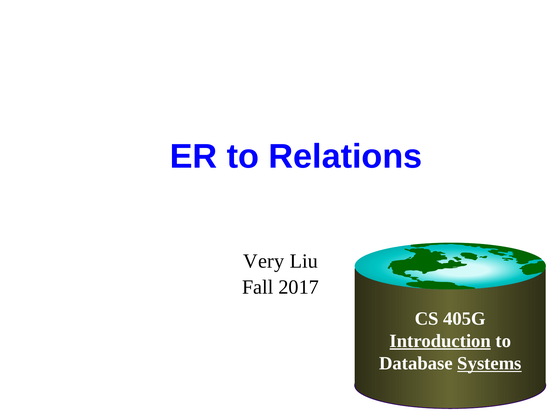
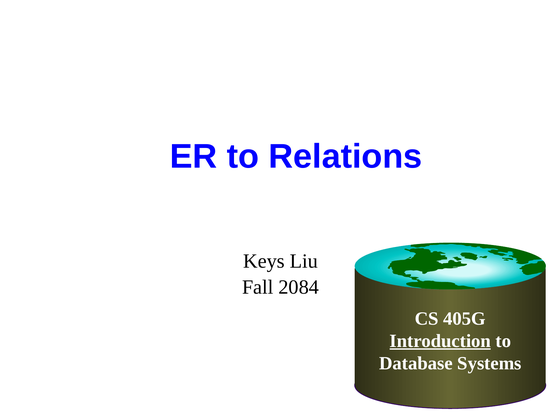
Very: Very -> Keys
2017: 2017 -> 2084
Systems underline: present -> none
